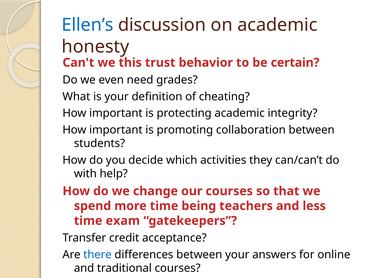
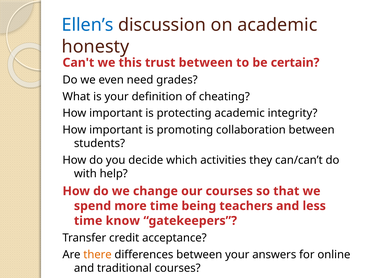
trust behavior: behavior -> between
exam: exam -> know
there colour: blue -> orange
